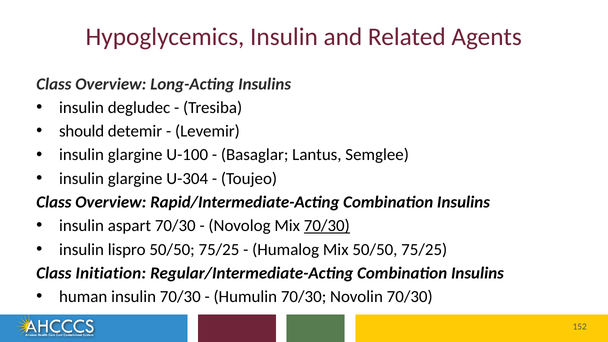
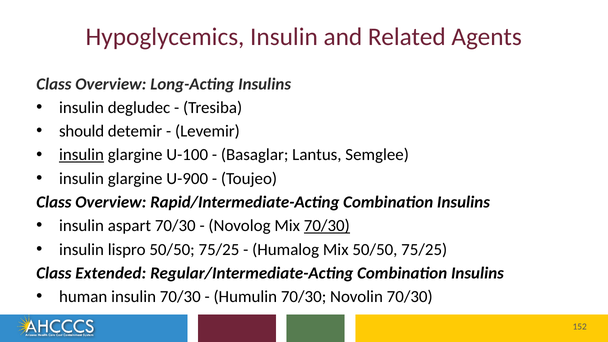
insulin at (82, 155) underline: none -> present
U-304: U-304 -> U-900
Initiation: Initiation -> Extended
